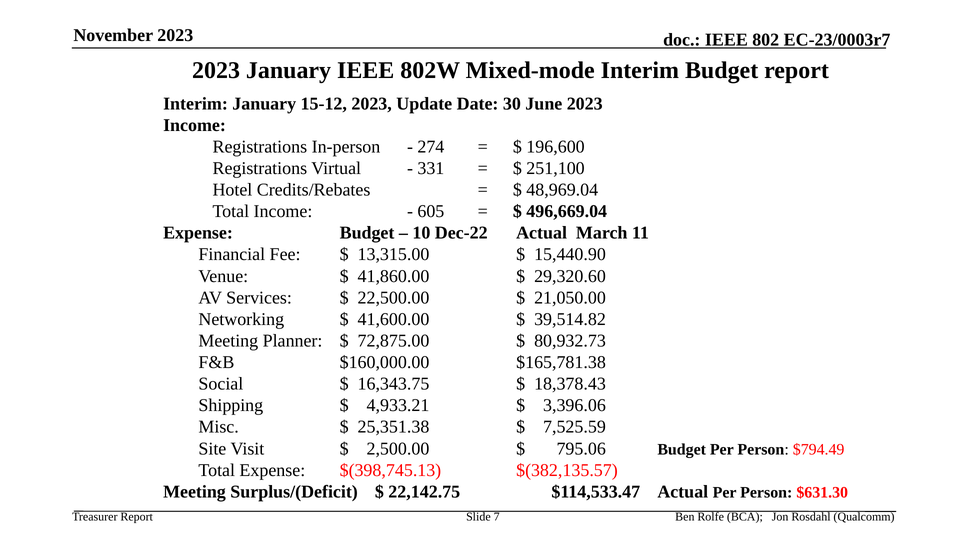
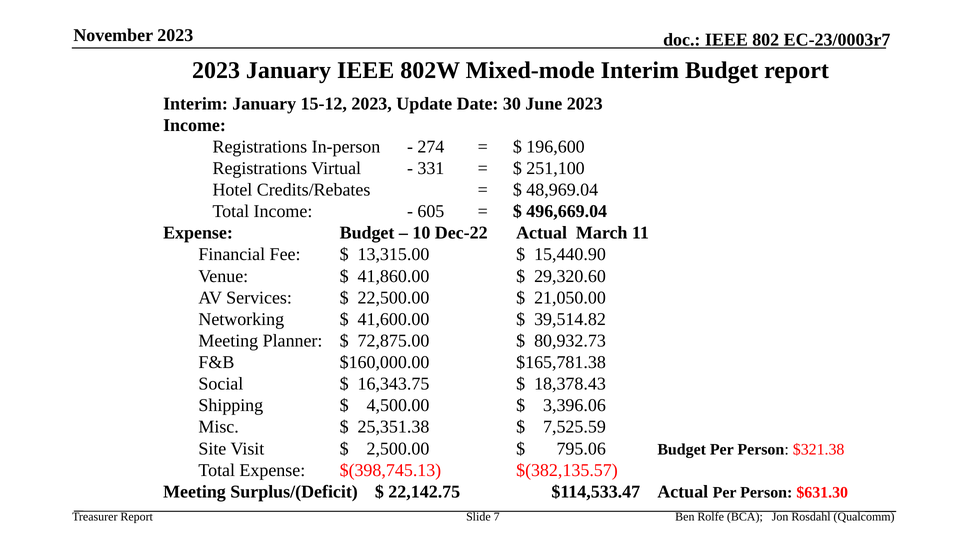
4,933.21: 4,933.21 -> 4,500.00
$794.49: $794.49 -> $321.38
